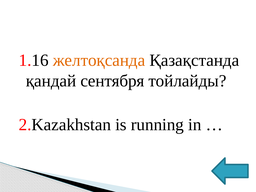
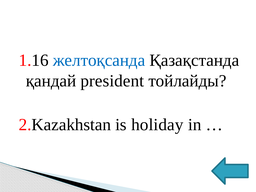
желтоқсанда colour: orange -> blue
сентября: сентября -> president
running: running -> holiday
